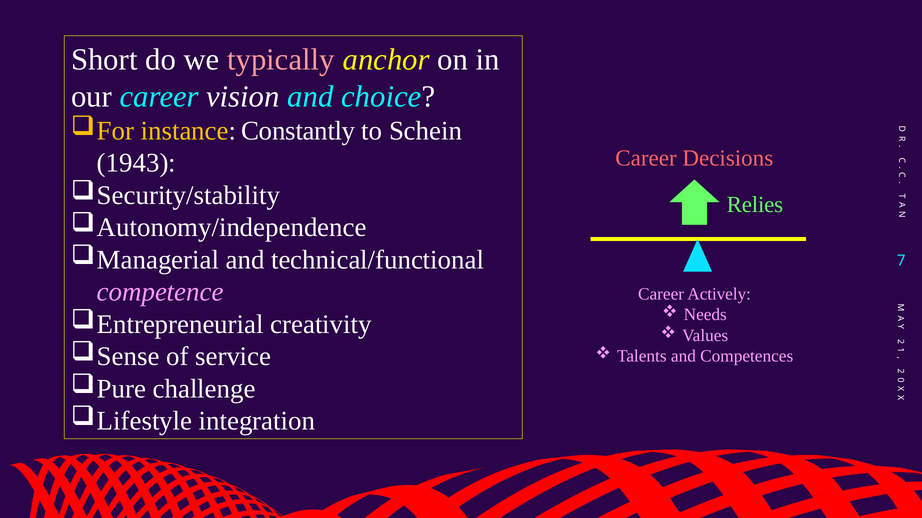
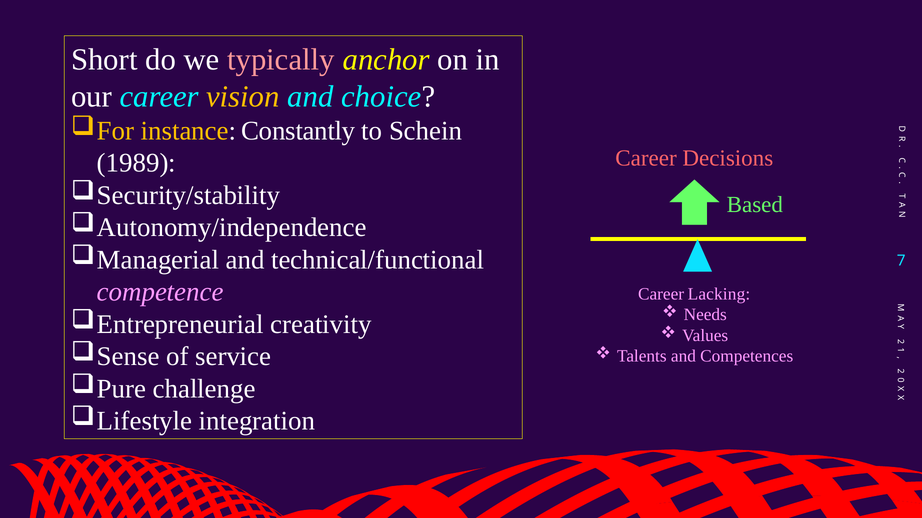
vision colour: white -> yellow
1943: 1943 -> 1989
Relies: Relies -> Based
Actively: Actively -> Lacking
